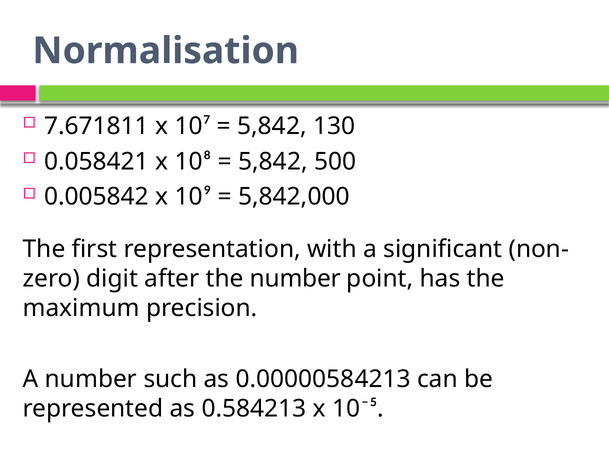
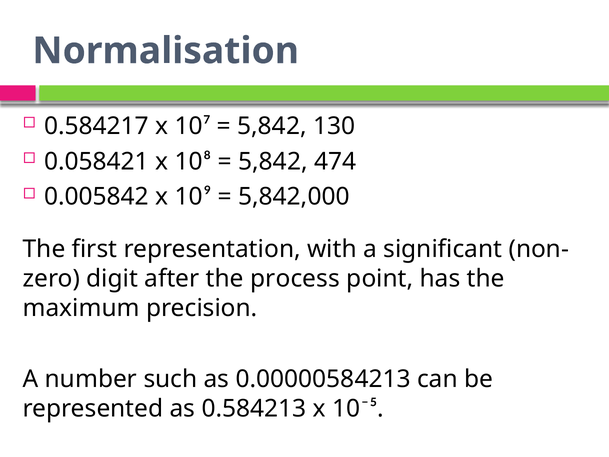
7.671811: 7.671811 -> 0.584217
500: 500 -> 474
the number: number -> process
